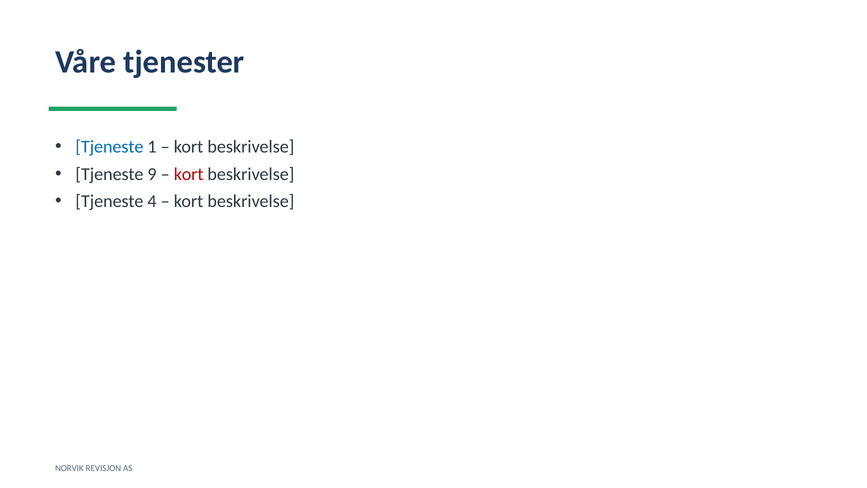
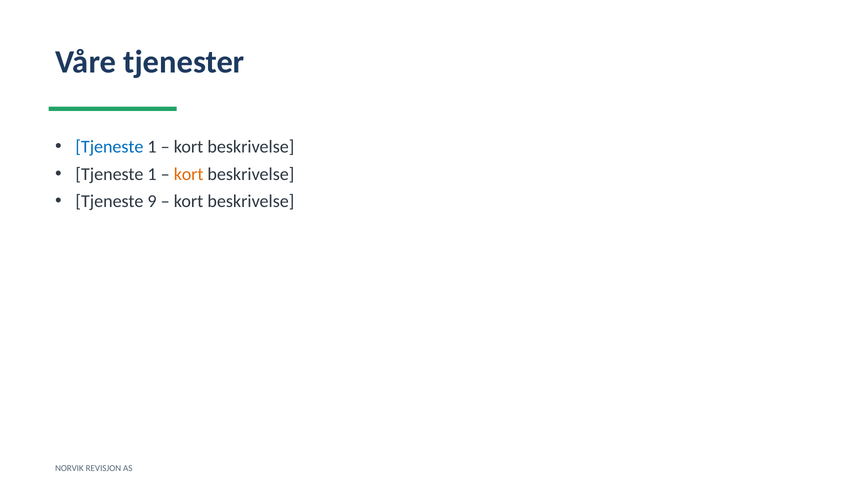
9 at (152, 174): 9 -> 1
kort at (189, 174) colour: red -> orange
4: 4 -> 9
